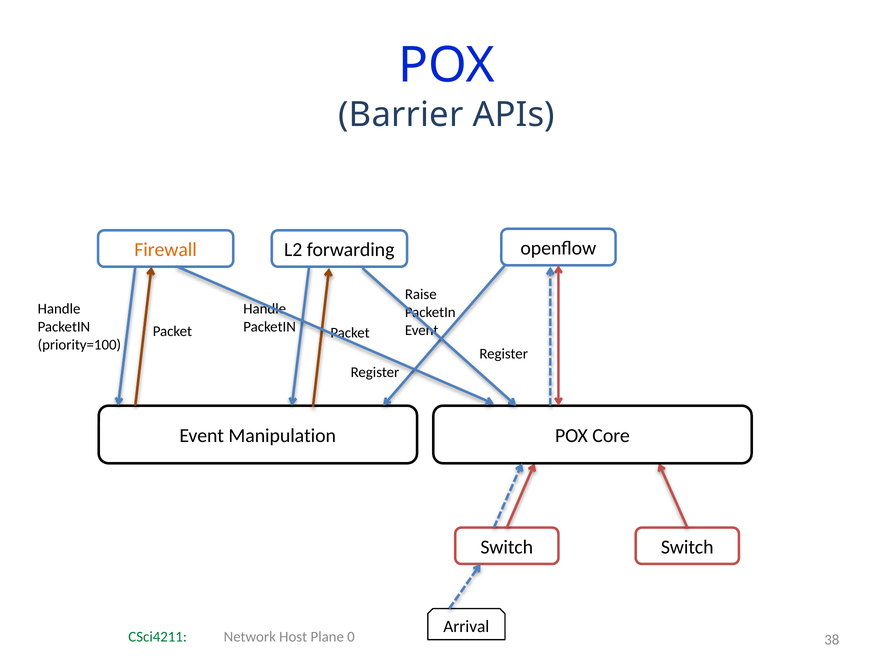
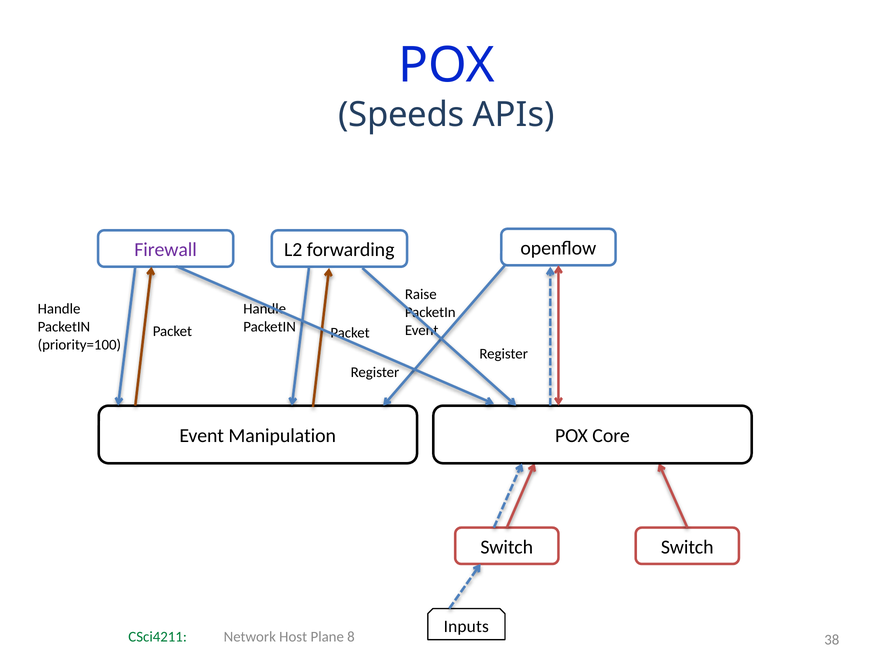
Barrier: Barrier -> Speeds
Firewall colour: orange -> purple
Arrival: Arrival -> Inputs
0: 0 -> 8
